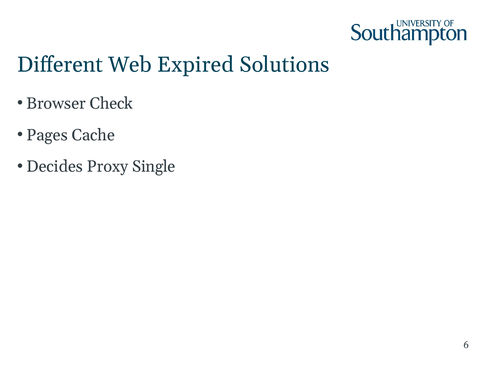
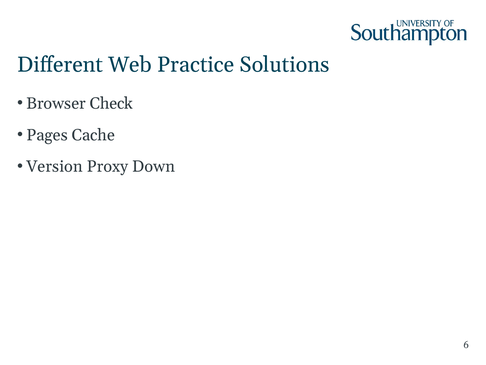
Expired: Expired -> Practice
Decides: Decides -> Version
Single: Single -> Down
